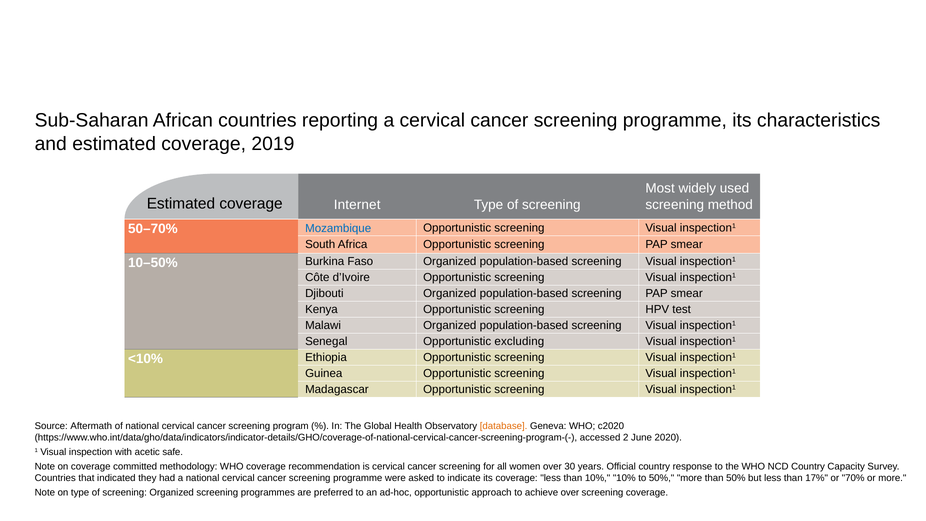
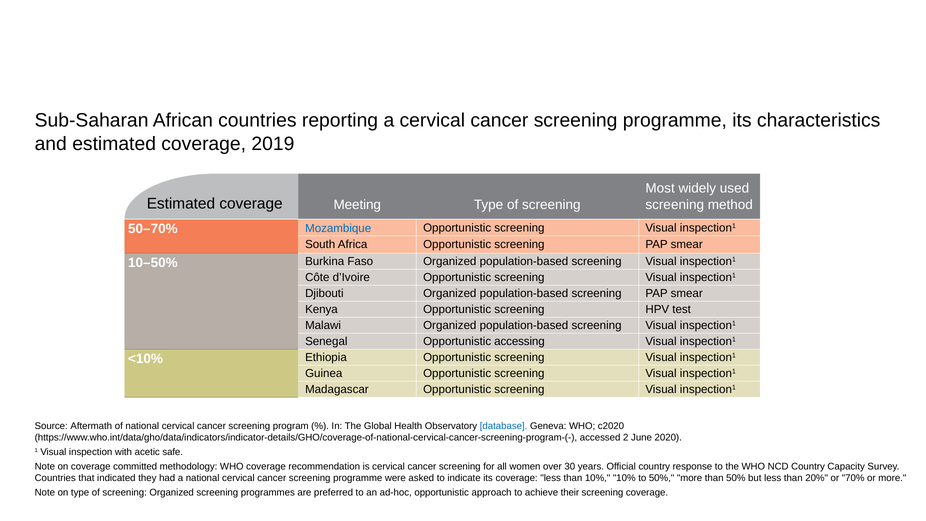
Internet: Internet -> Meeting
excluding: excluding -> accessing
database colour: orange -> blue
17%: 17% -> 20%
achieve over: over -> their
